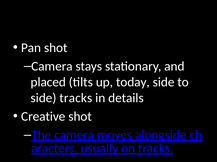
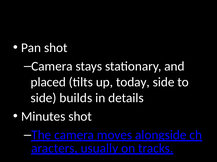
side tracks: tracks -> builds
Creative: Creative -> Minutes
